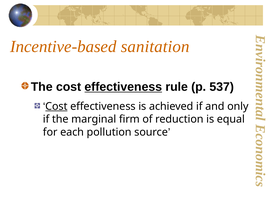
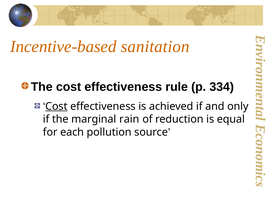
effectiveness at (123, 87) underline: present -> none
537: 537 -> 334
firm: firm -> rain
